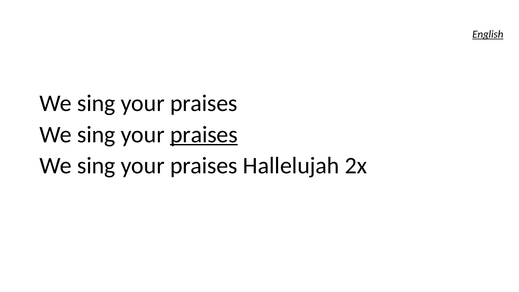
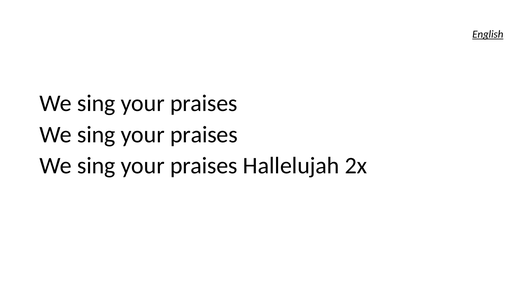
praises at (204, 134) underline: present -> none
